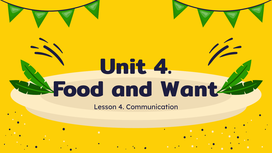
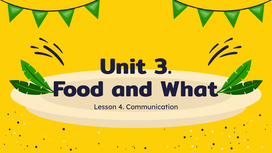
Unit 4: 4 -> 3
Want: Want -> What
